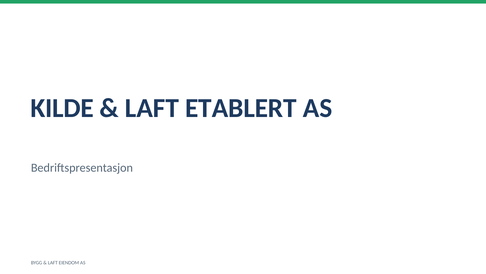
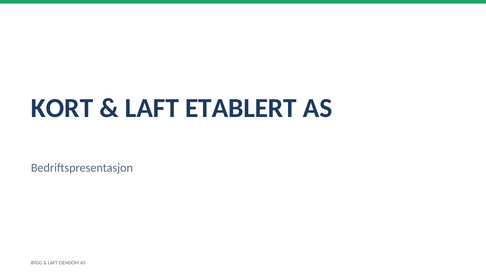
KILDE: KILDE -> KORT
